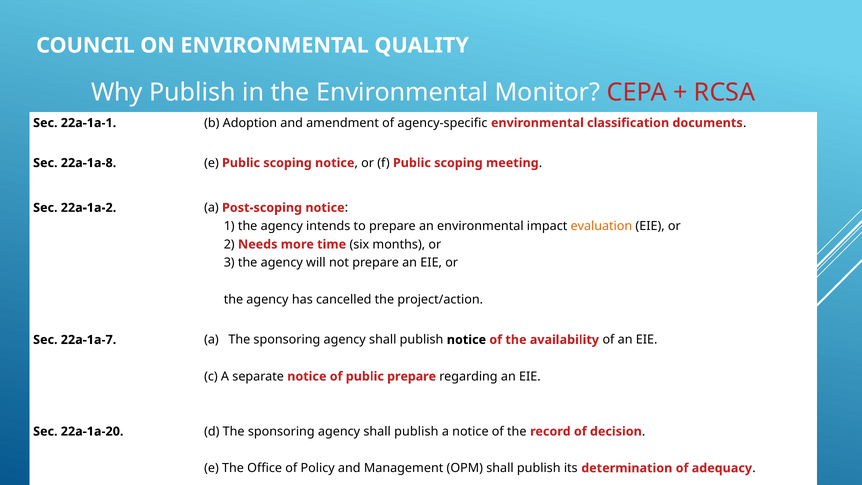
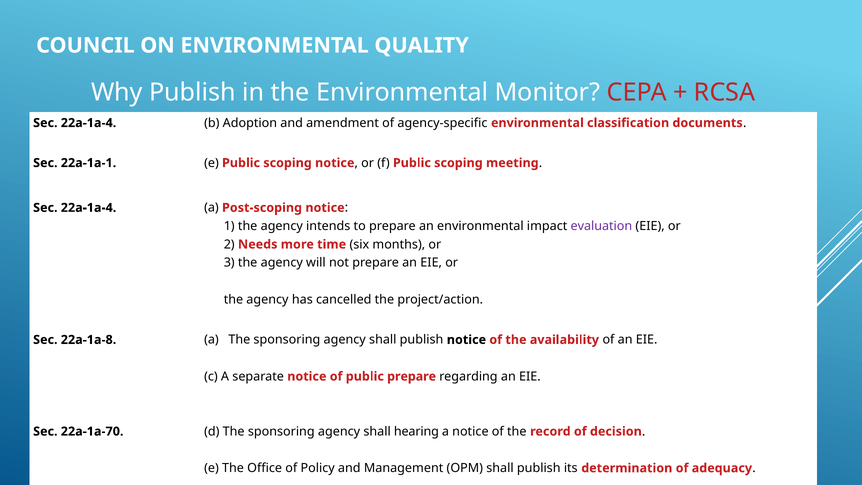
22a-1a-1 at (89, 123): 22a-1a-1 -> 22a-1a-4
22a-1a-8: 22a-1a-8 -> 22a-1a-1
22a-1a-2 at (89, 208): 22a-1a-2 -> 22a-1a-4
evaluation colour: orange -> purple
22a-1a-7: 22a-1a-7 -> 22a-1a-8
22a-1a-20: 22a-1a-20 -> 22a-1a-70
publish at (416, 431): publish -> hearing
